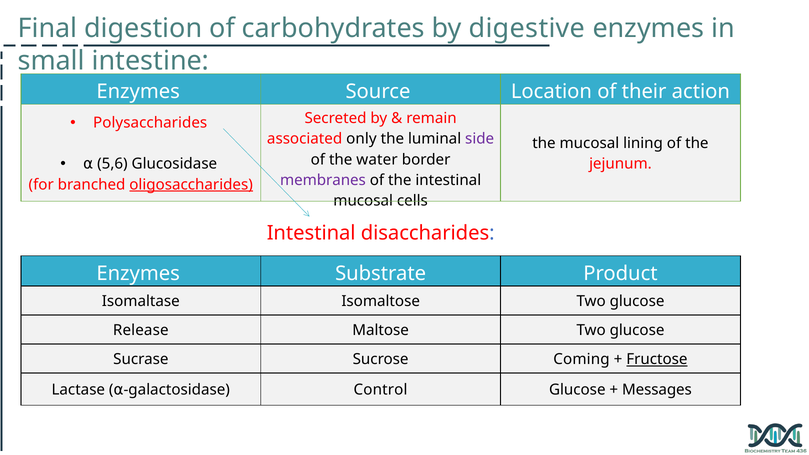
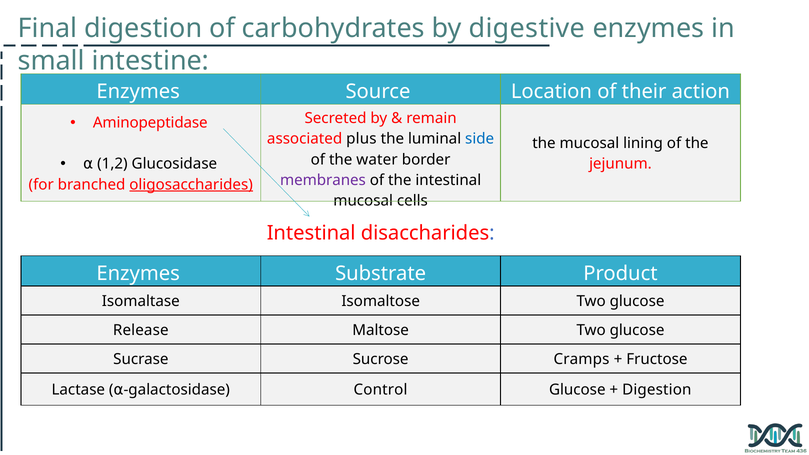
Polysaccharides: Polysaccharides -> Aminopeptidase
only: only -> plus
side colour: purple -> blue
5,6: 5,6 -> 1,2
Coming: Coming -> Cramps
Fructose underline: present -> none
Messages at (657, 390): Messages -> Digestion
